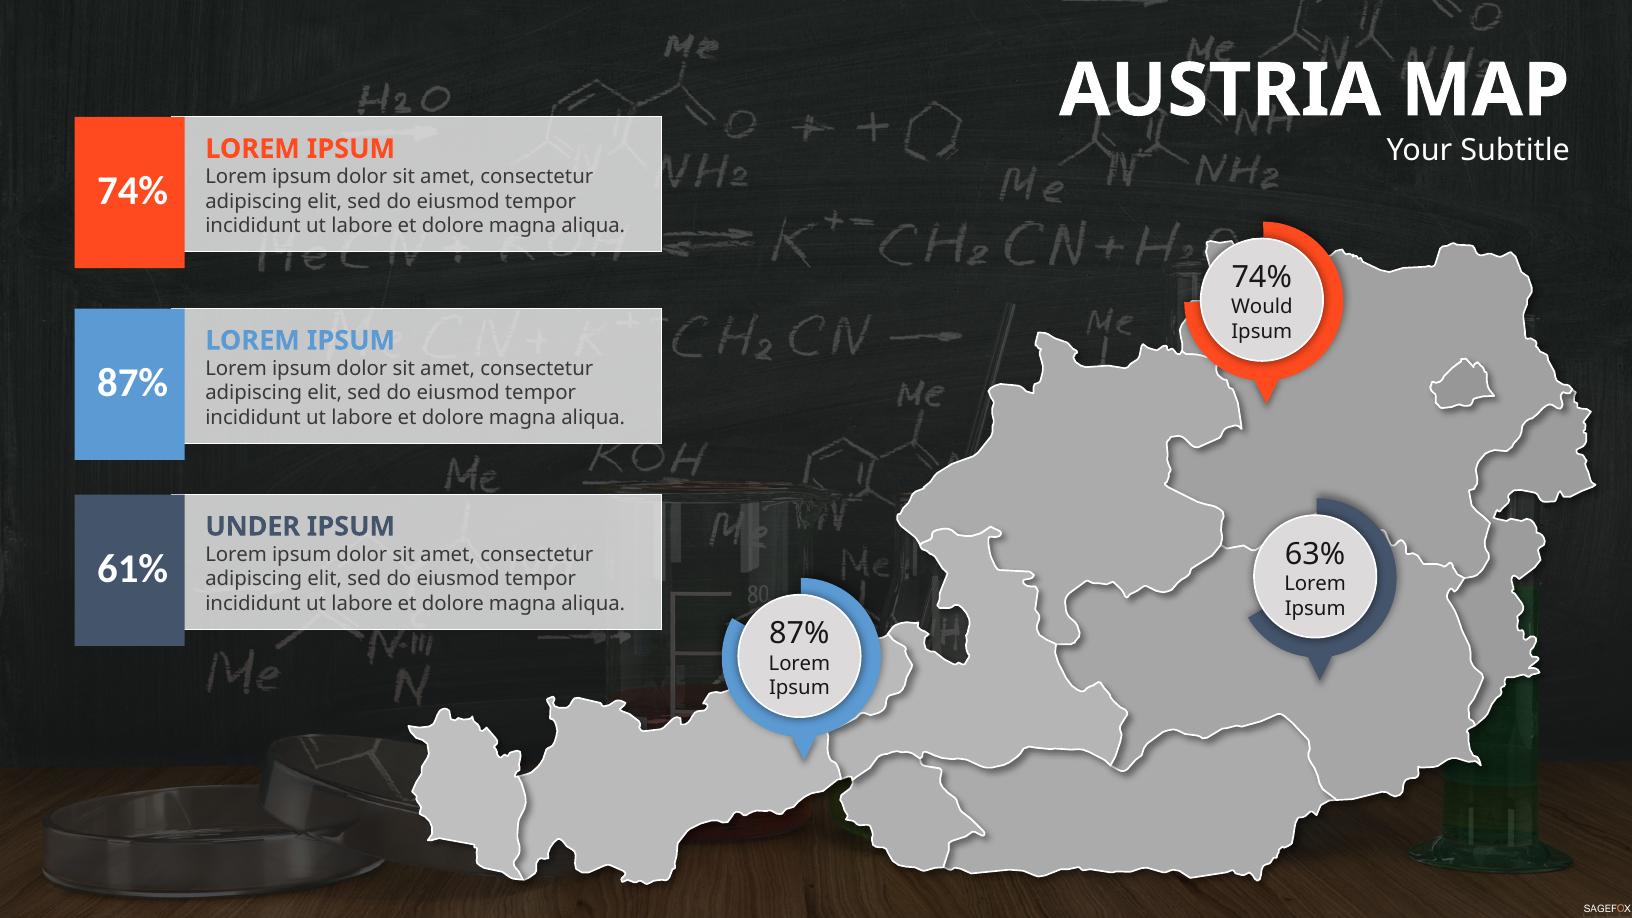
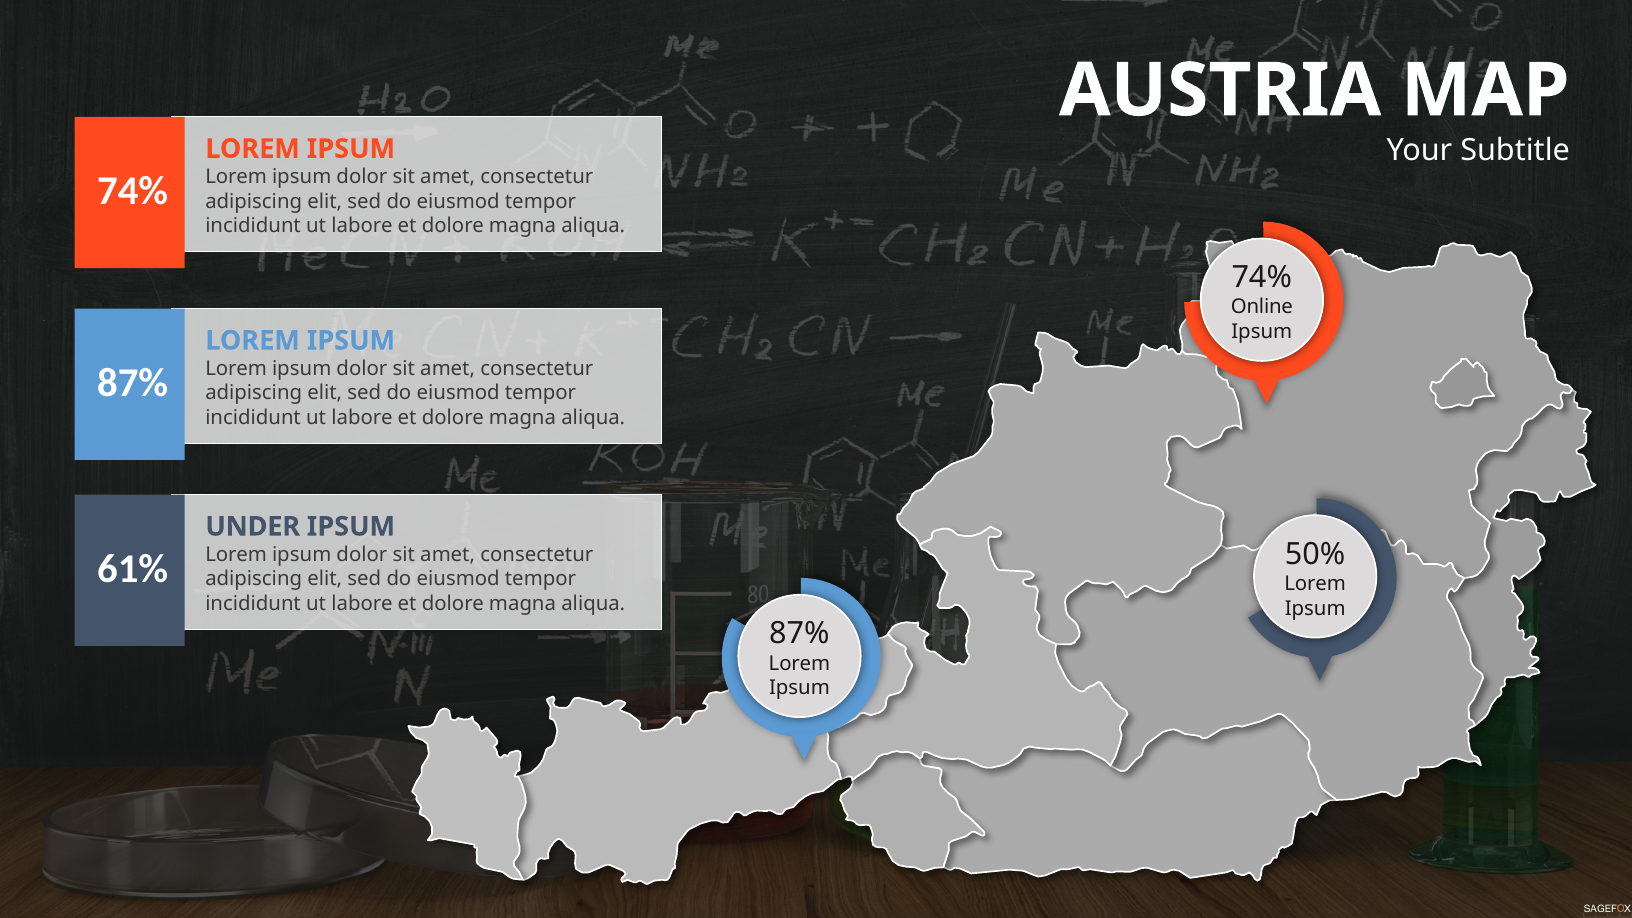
Would: Would -> Online
63%: 63% -> 50%
